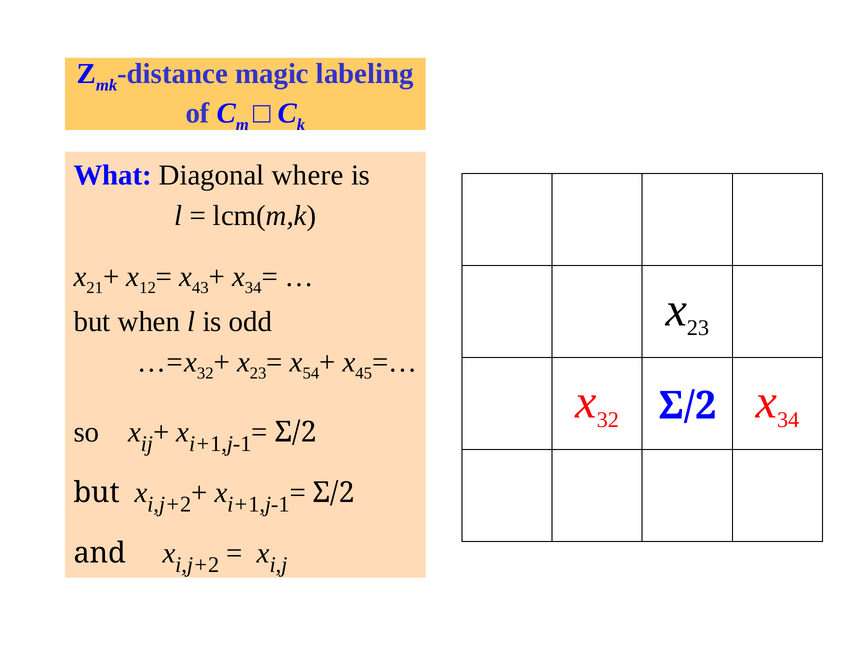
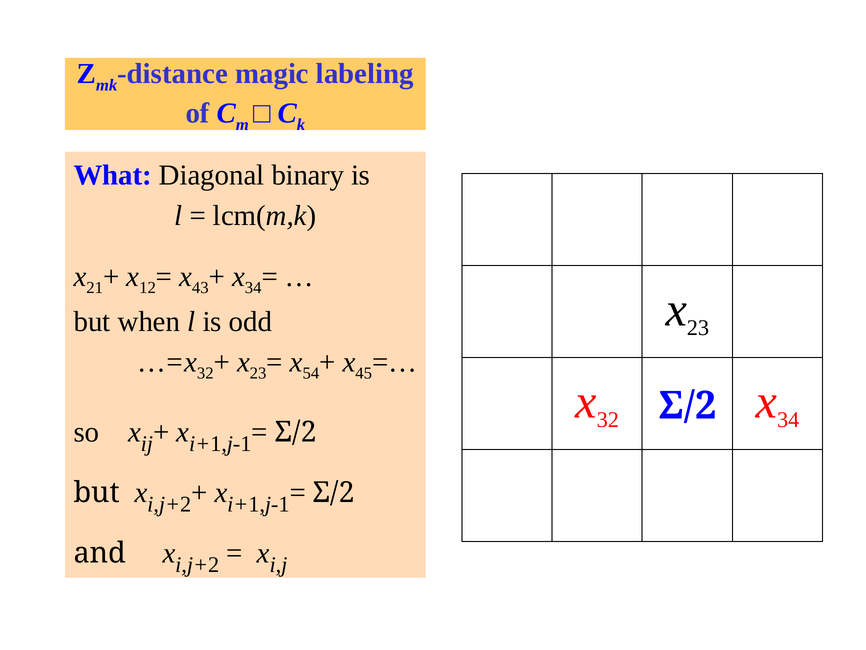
where: where -> binary
